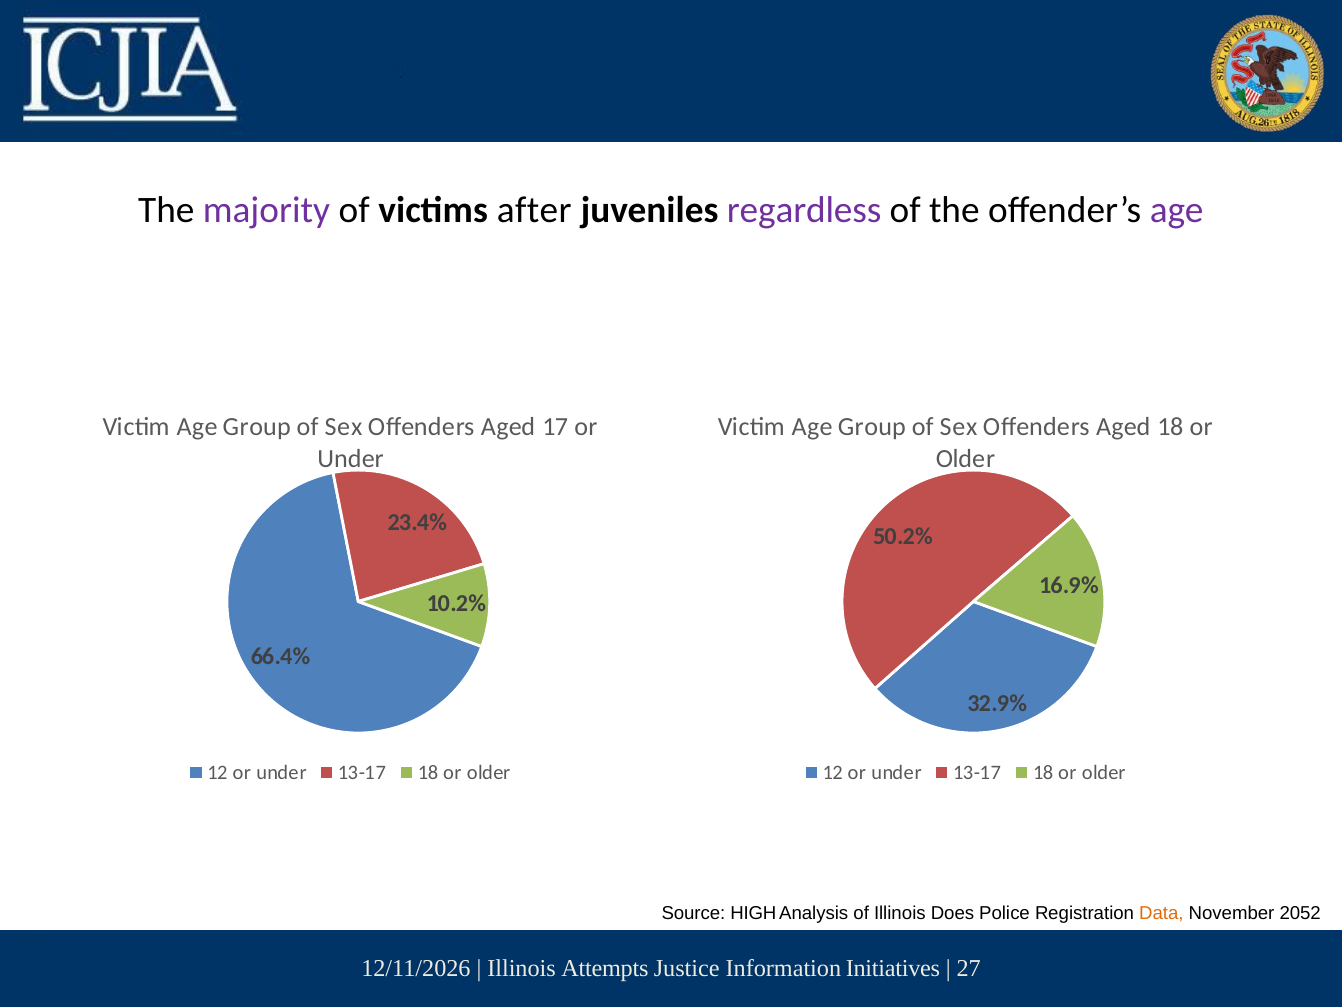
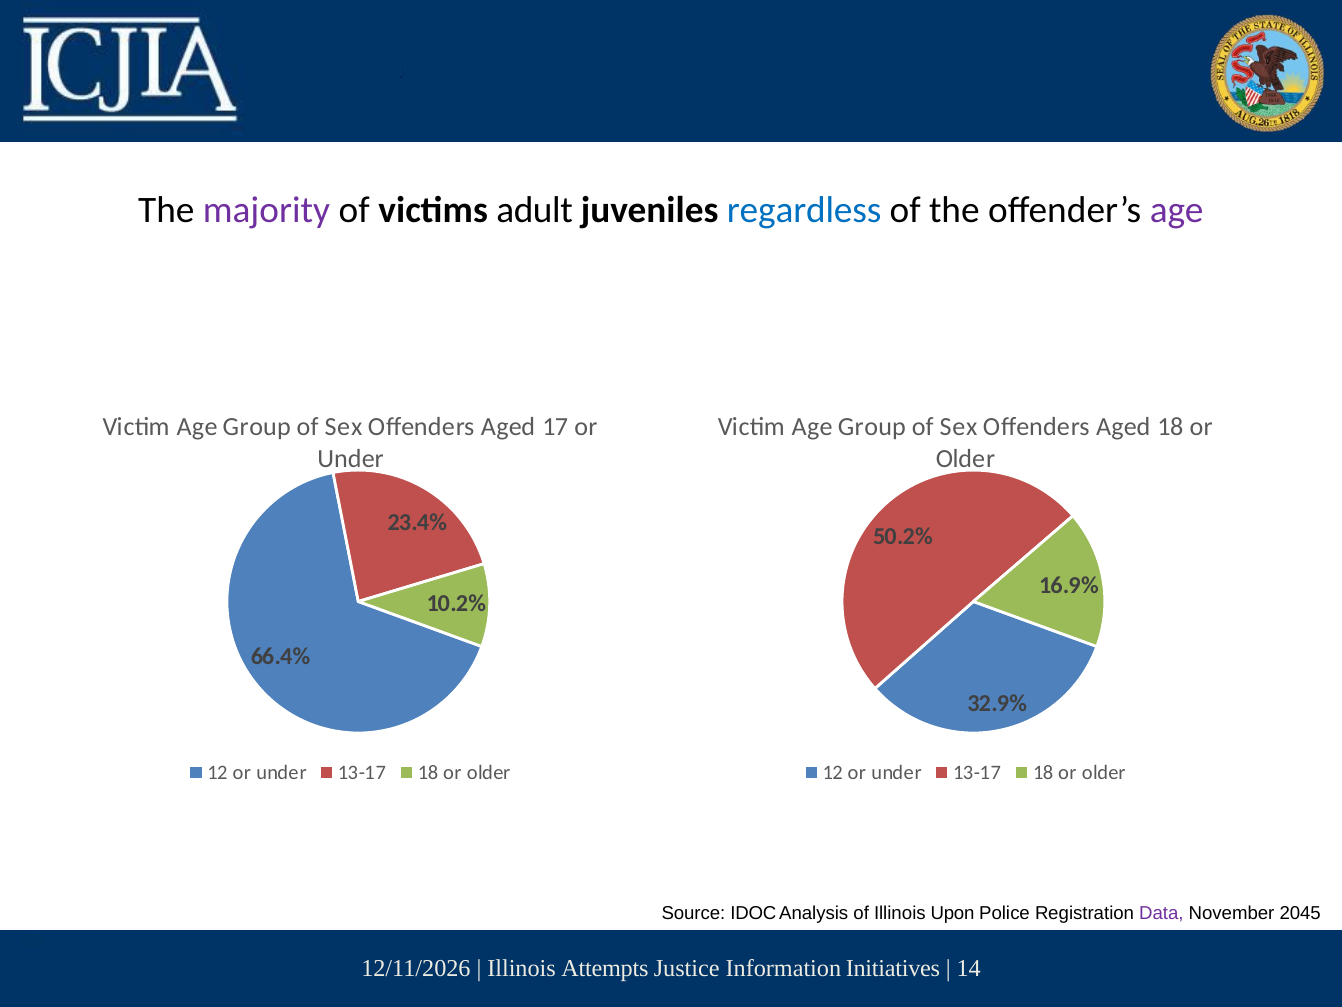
after: after -> adult
regardless colour: purple -> blue
HIGH: HIGH -> IDOC
Does: Does -> Upon
Data colour: orange -> purple
2052: 2052 -> 2045
27: 27 -> 14
